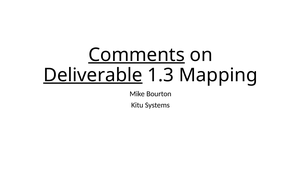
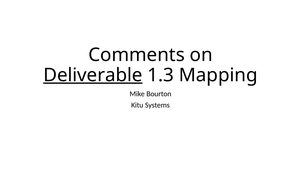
Comments underline: present -> none
